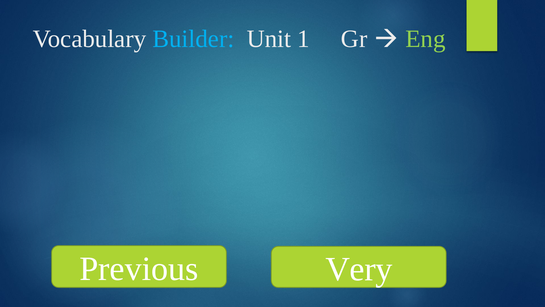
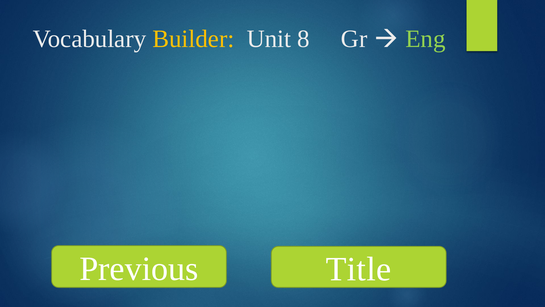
Builder colour: light blue -> yellow
1: 1 -> 8
Very: Very -> Title
